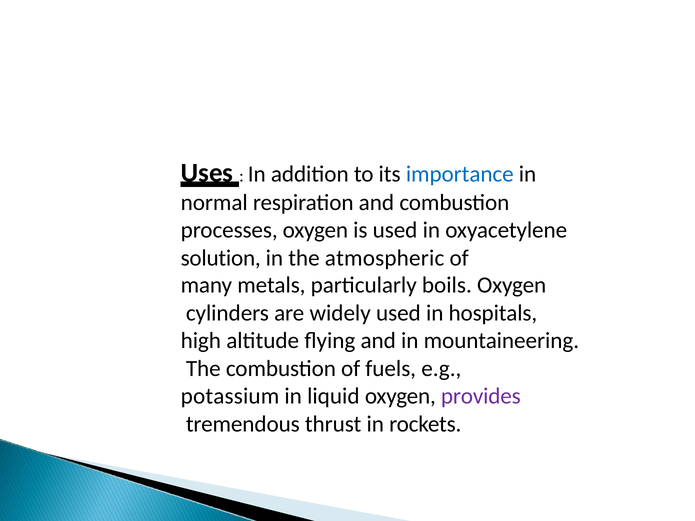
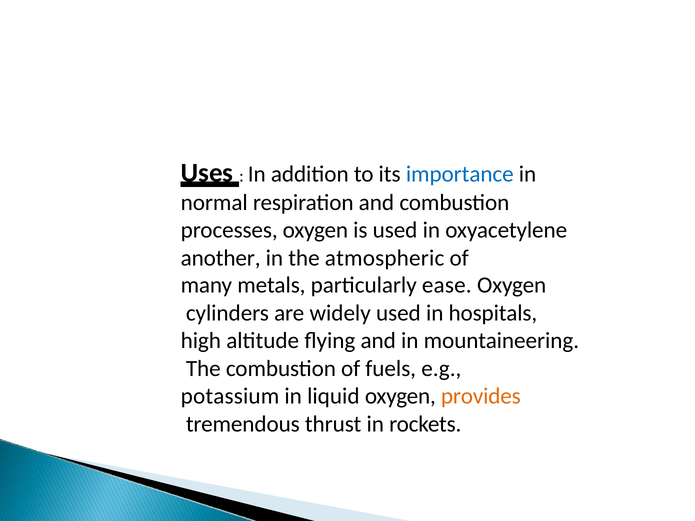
solution: solution -> another
boils: boils -> ease
provides colour: purple -> orange
